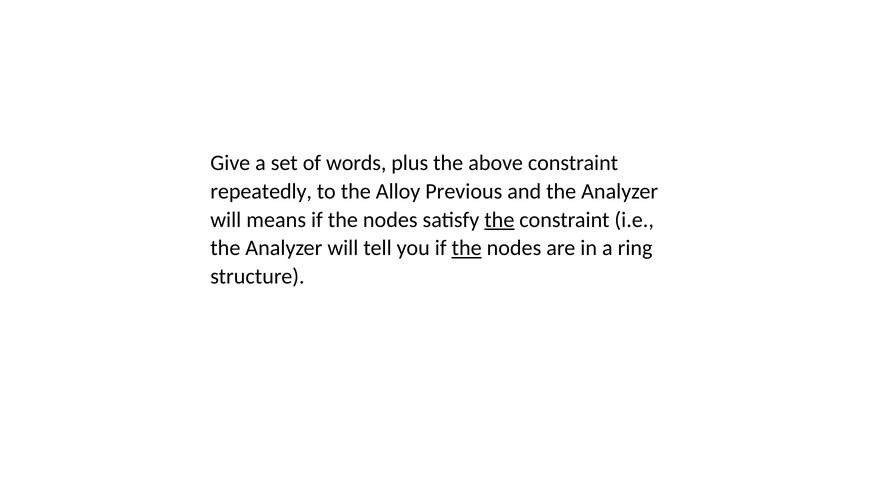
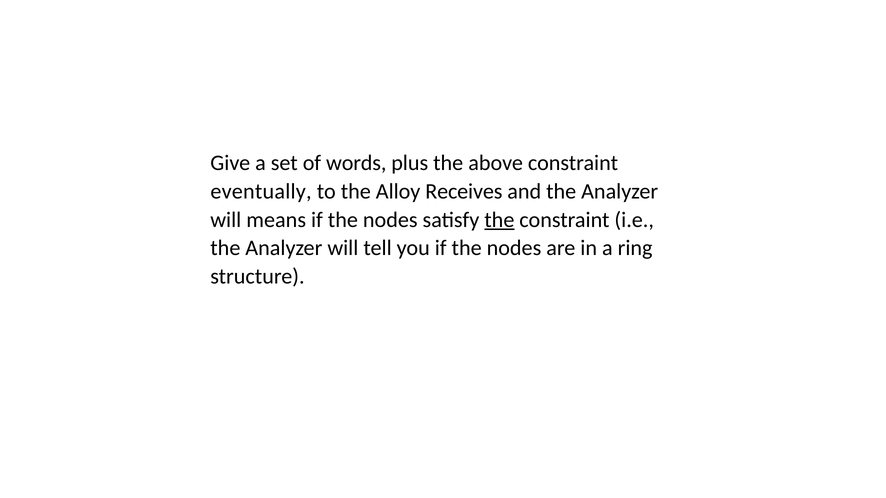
repeatedly: repeatedly -> eventually
Previous: Previous -> Receives
the at (467, 248) underline: present -> none
